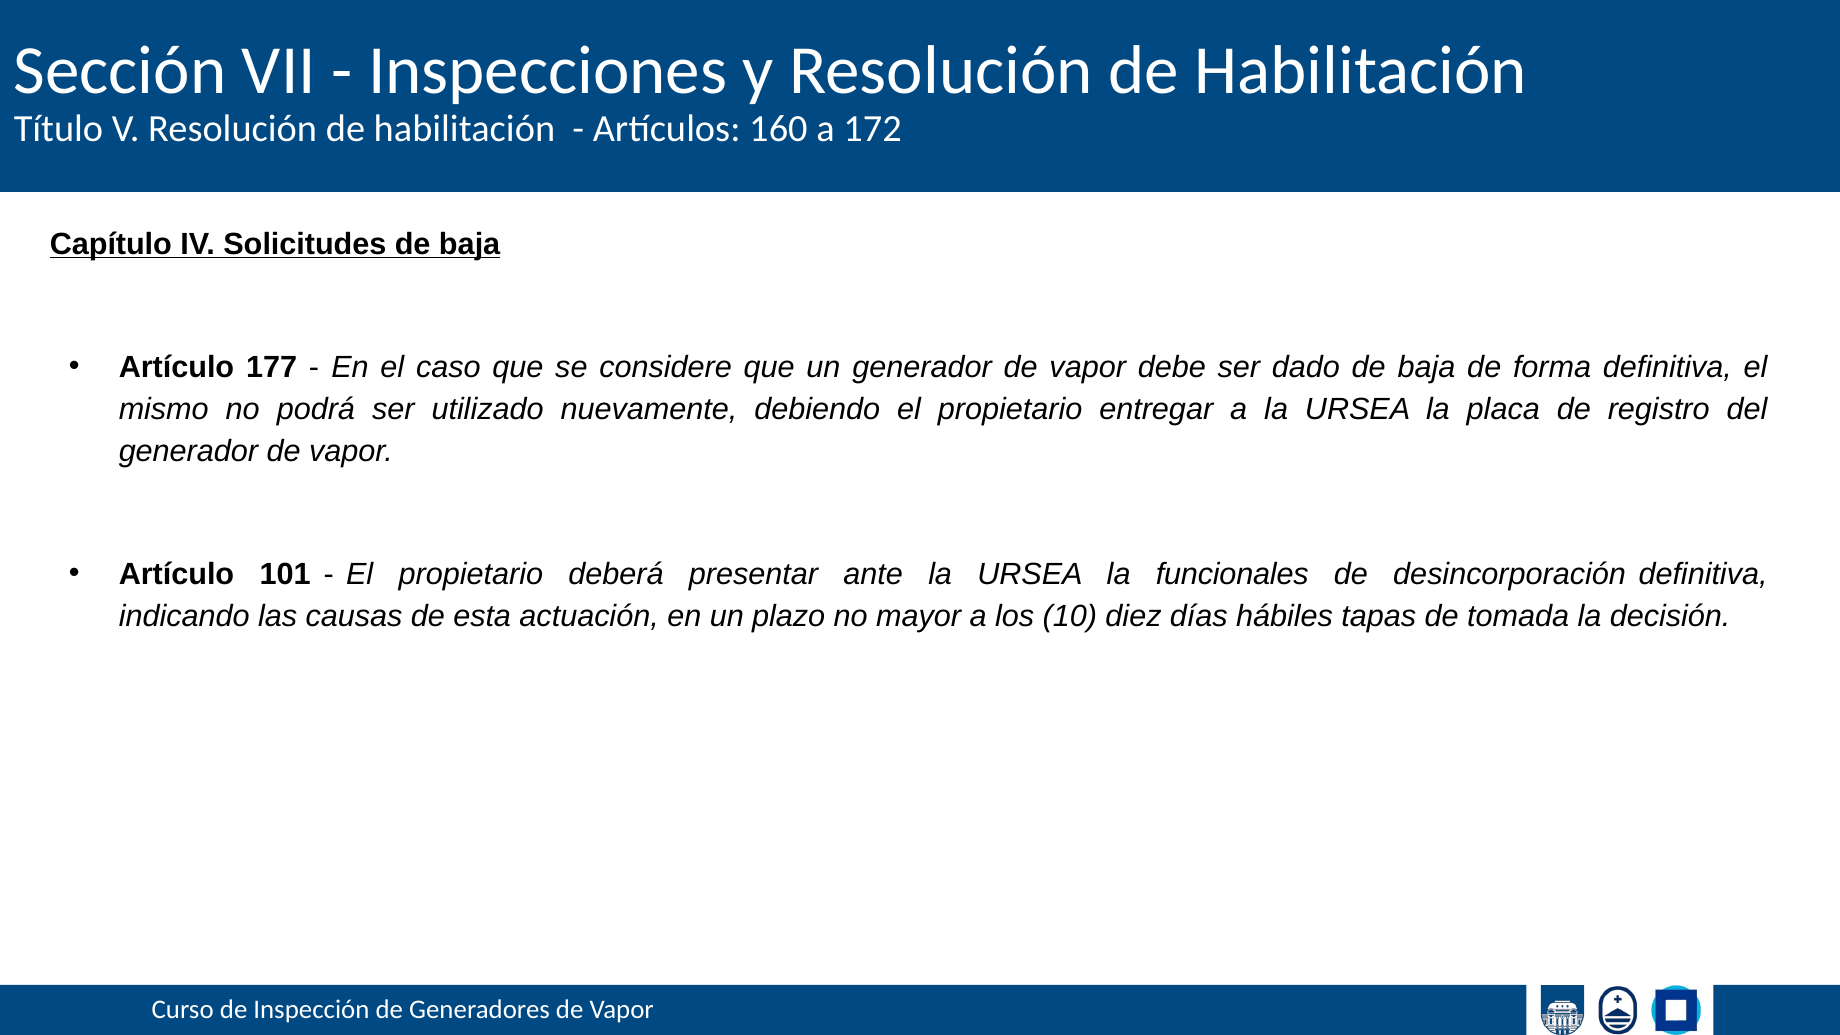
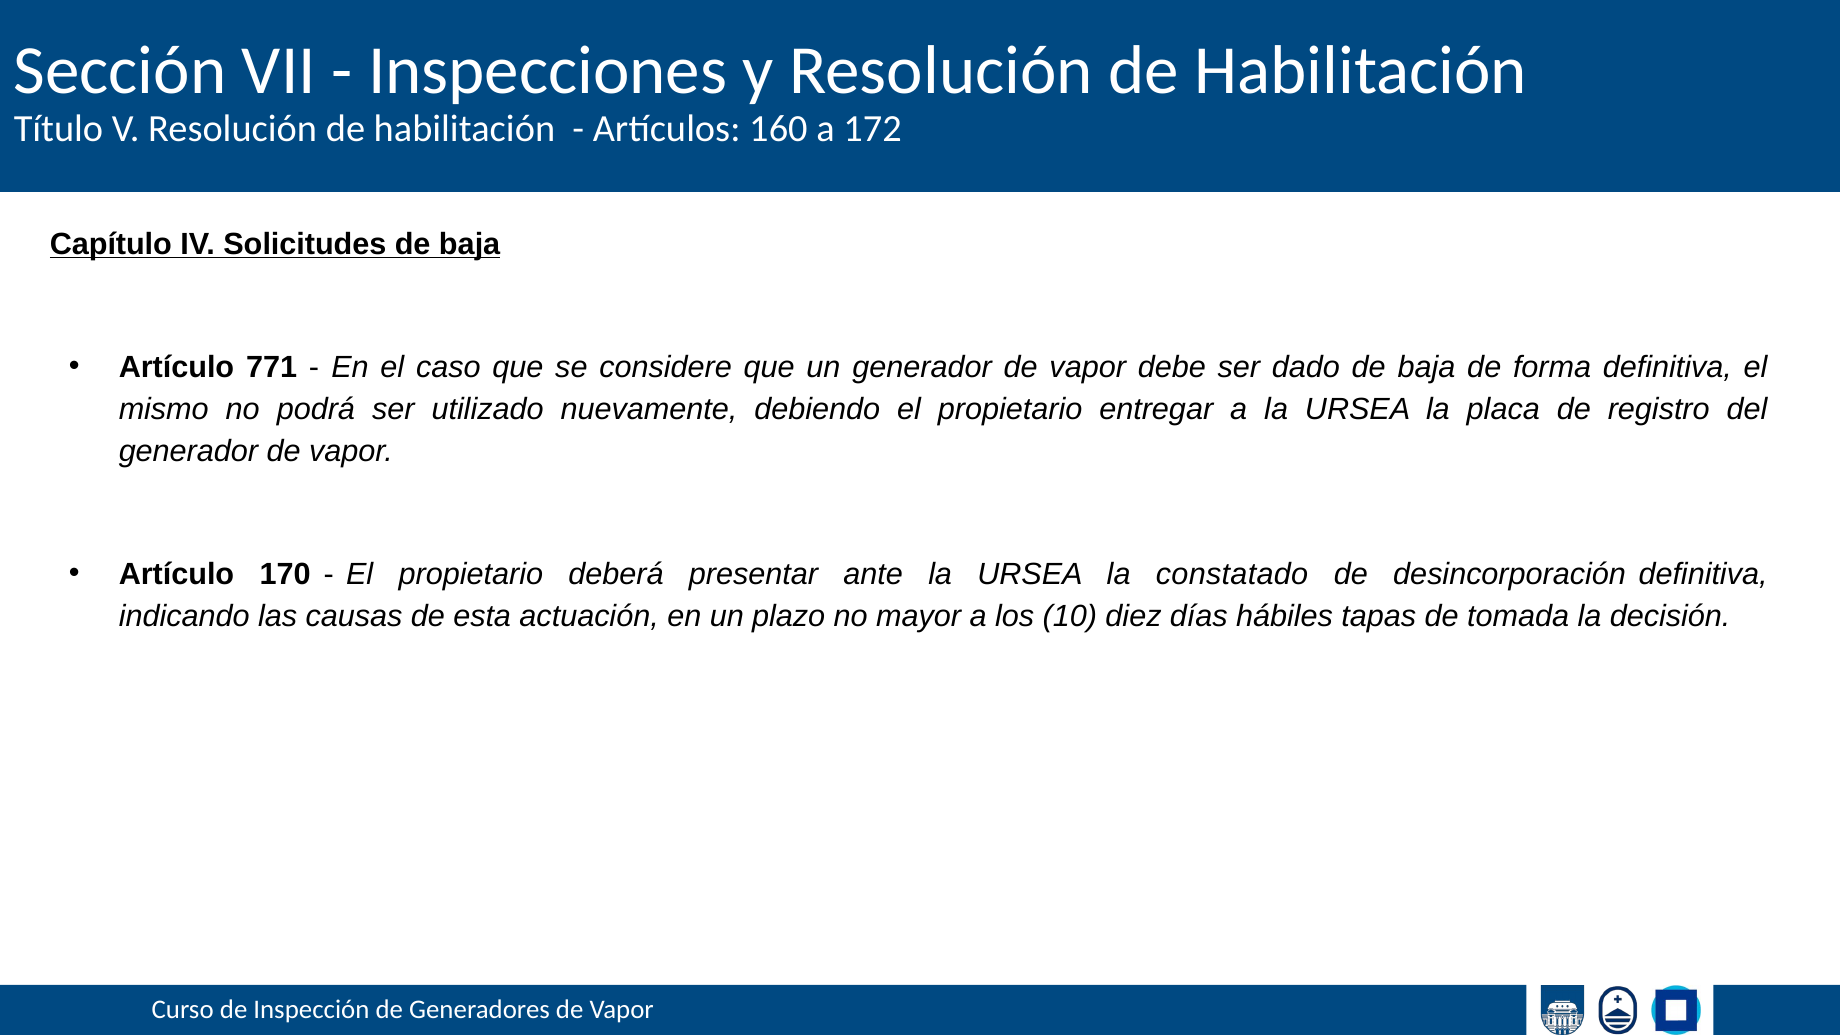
177: 177 -> 771
101: 101 -> 170
funcionales: funcionales -> constatado
